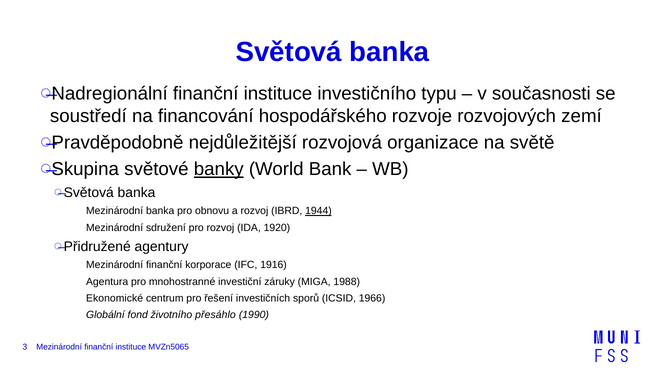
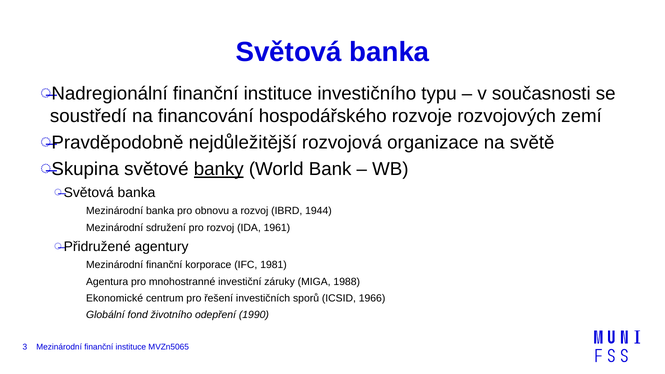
1944 underline: present -> none
1920: 1920 -> 1961
1916: 1916 -> 1981
přesáhlo: přesáhlo -> odepření
